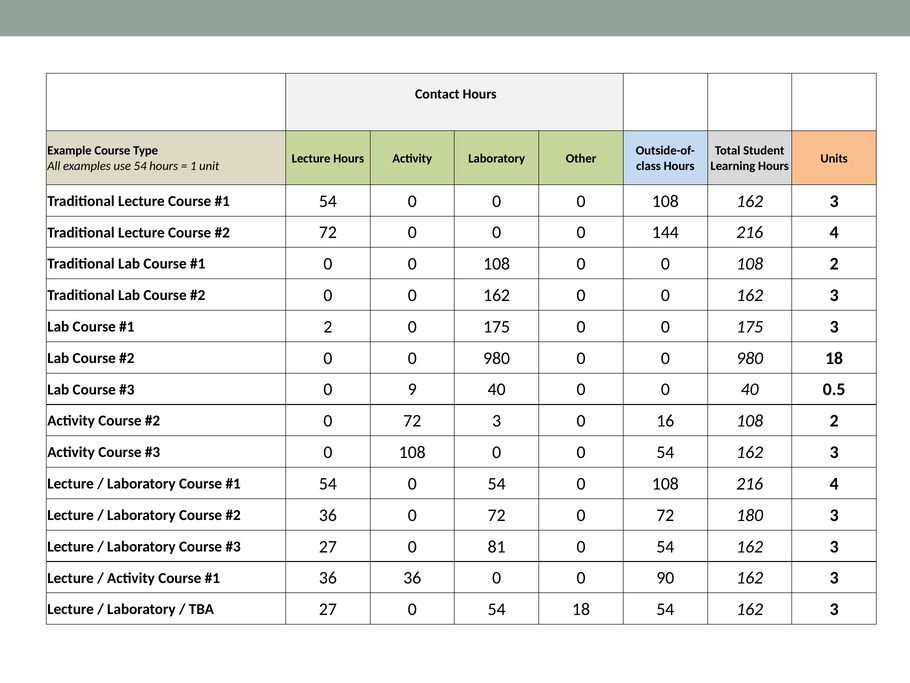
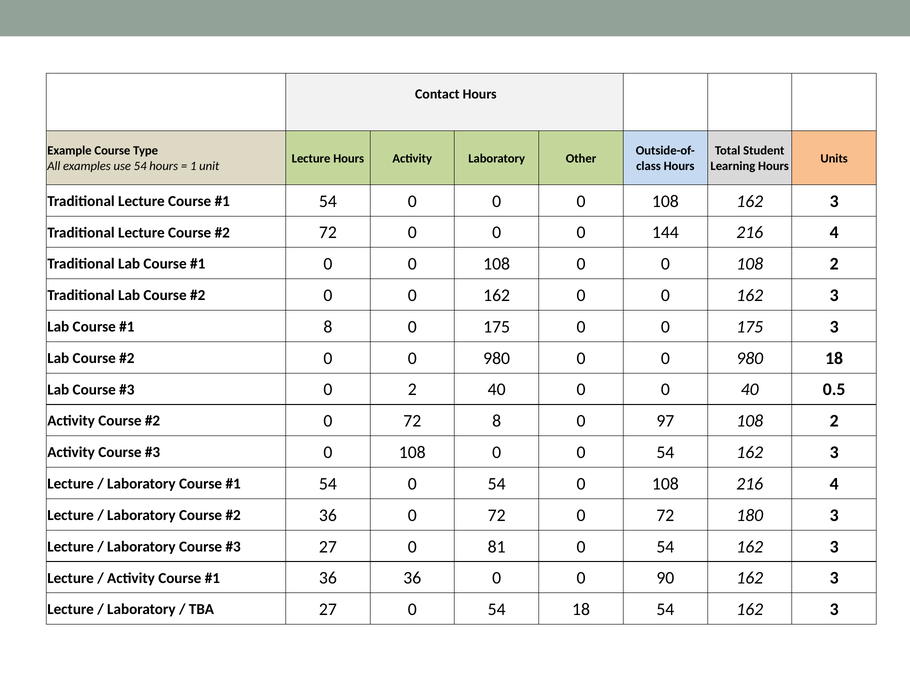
2 at (328, 327): 2 -> 8
0 9: 9 -> 2
72 3: 3 -> 8
16: 16 -> 97
